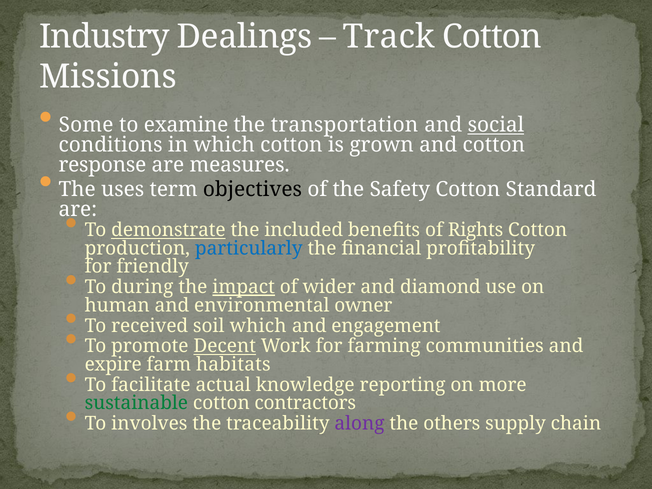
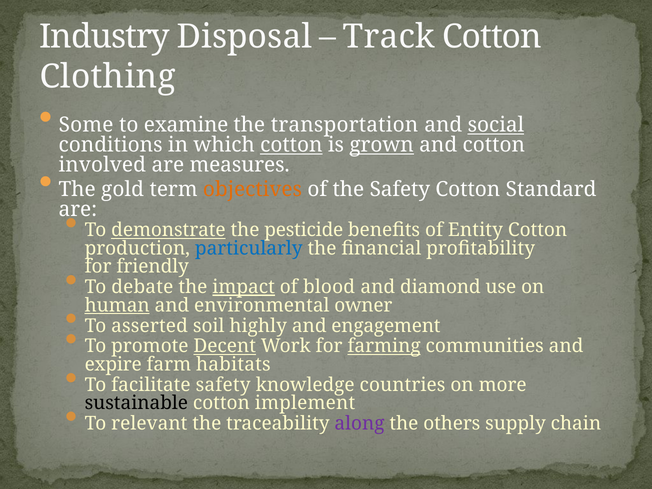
Dealings: Dealings -> Disposal
Missions: Missions -> Clothing
cotton at (291, 145) underline: none -> present
grown underline: none -> present
response: response -> involved
uses: uses -> gold
objectives colour: black -> orange
included: included -> pesticide
Rights: Rights -> Entity
during: during -> debate
wider: wider -> blood
human underline: none -> present
received: received -> asserted
soil which: which -> highly
farming underline: none -> present
facilitate actual: actual -> safety
reporting: reporting -> countries
sustainable colour: green -> black
contractors: contractors -> implement
involves: involves -> relevant
